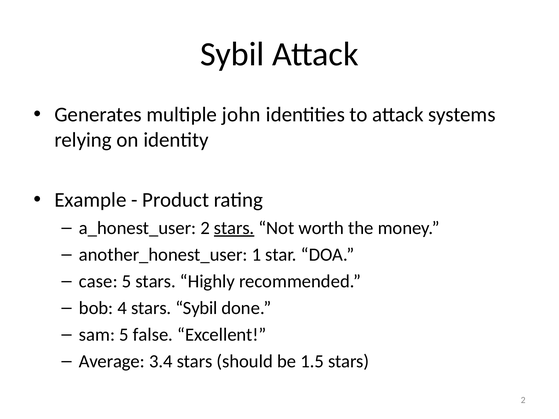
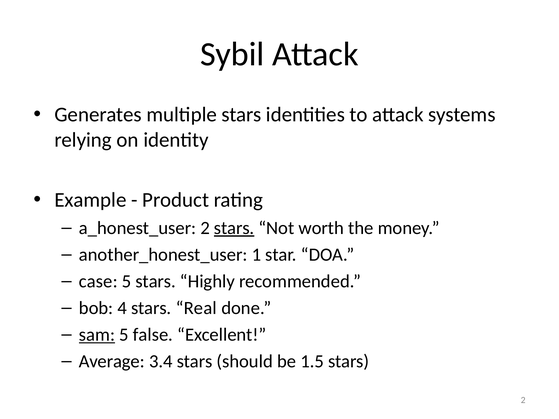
multiple john: john -> stars
stars Sybil: Sybil -> Real
sam underline: none -> present
